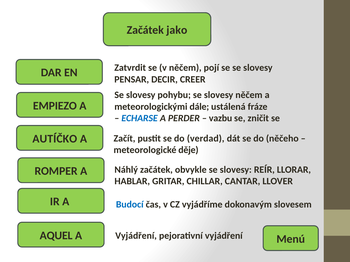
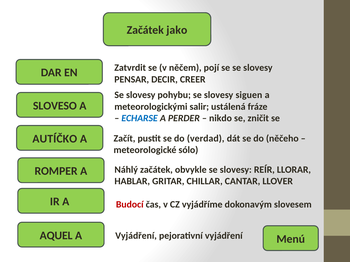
slovesy něčem: něčem -> siguen
EMPIEZO: EMPIEZO -> SLOVESO
dále: dále -> salir
vazbu: vazbu -> nikdo
děje: děje -> sólo
Budocí colour: blue -> red
